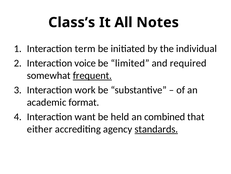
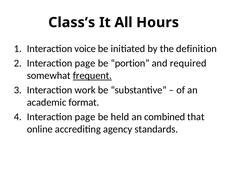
Notes: Notes -> Hours
term: term -> voice
individual: individual -> definition
voice at (85, 63): voice -> page
limited: limited -> portion
want at (85, 116): want -> page
either: either -> online
standards underline: present -> none
